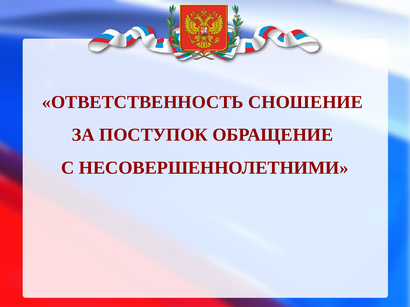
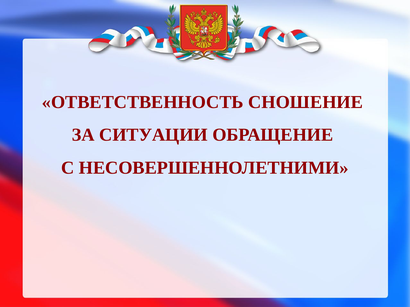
ПОСТУПОК: ПОСТУПОК -> СИТУАЦИИ
